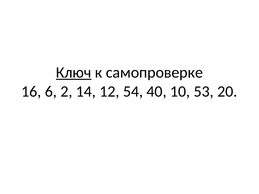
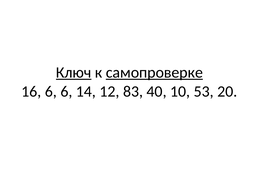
самопроверке underline: none -> present
6 2: 2 -> 6
54: 54 -> 83
